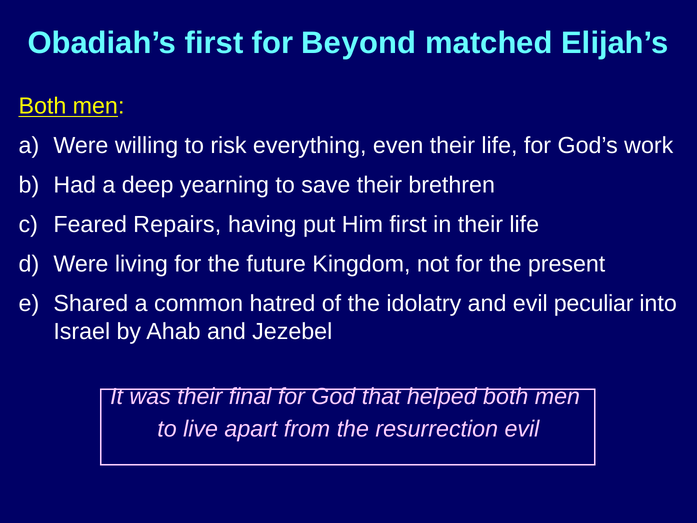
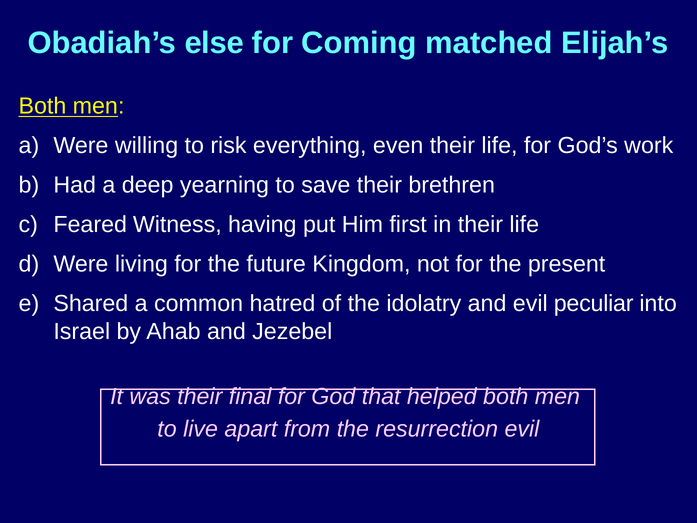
Obadiah’s first: first -> else
Beyond: Beyond -> Coming
Repairs: Repairs -> Witness
